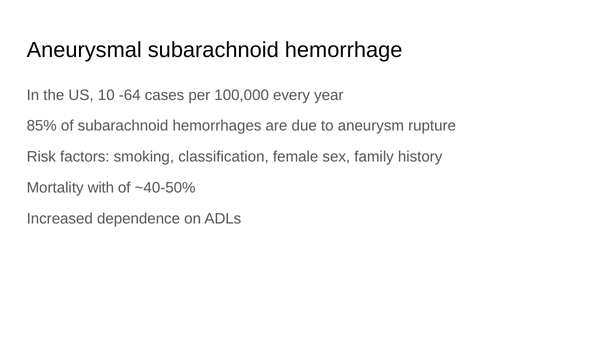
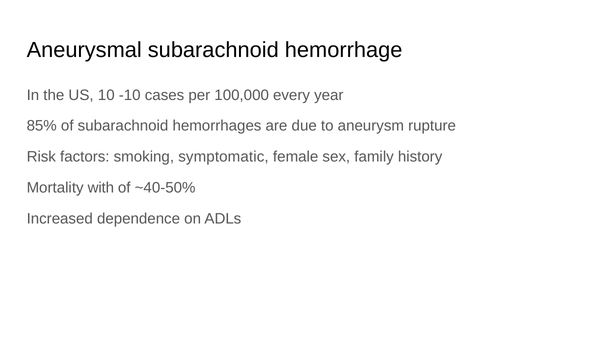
-64: -64 -> -10
classification: classification -> symptomatic
